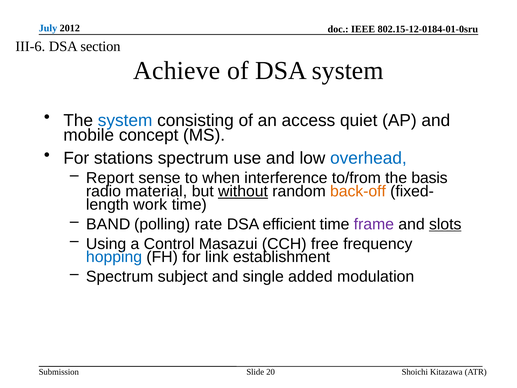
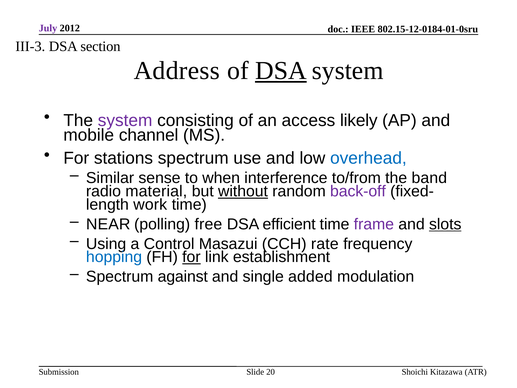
July colour: blue -> purple
III-6: III-6 -> III-3
Achieve: Achieve -> Address
DSA at (281, 71) underline: none -> present
system at (125, 121) colour: blue -> purple
quiet: quiet -> likely
concept: concept -> channel
Report: Report -> Similar
basis: basis -> band
back-off colour: orange -> purple
BAND: BAND -> NEAR
rate: rate -> free
free: free -> rate
for at (191, 257) underline: none -> present
subject: subject -> against
